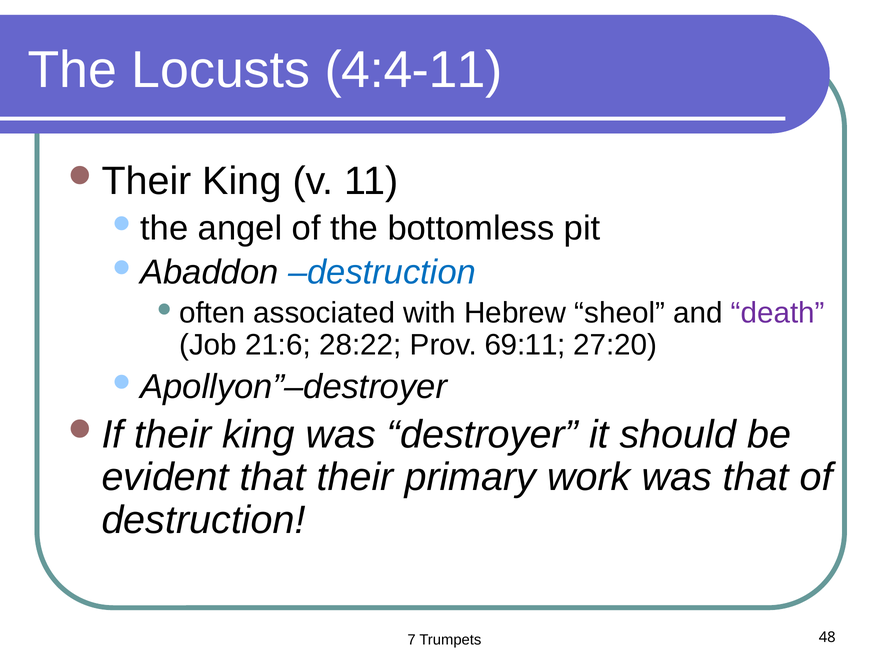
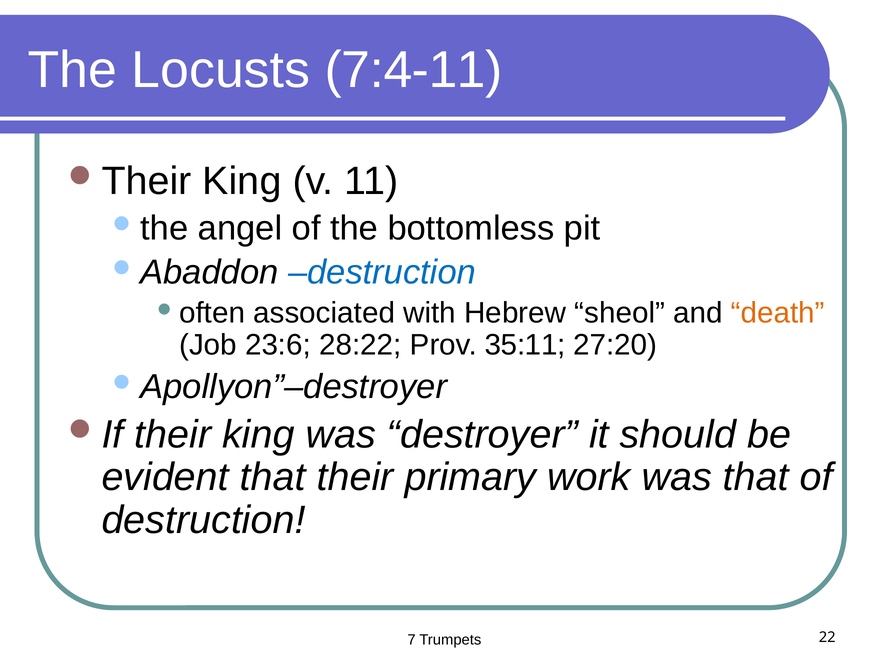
4:4-11: 4:4-11 -> 7:4-11
death colour: purple -> orange
21:6: 21:6 -> 23:6
69:11: 69:11 -> 35:11
48: 48 -> 22
